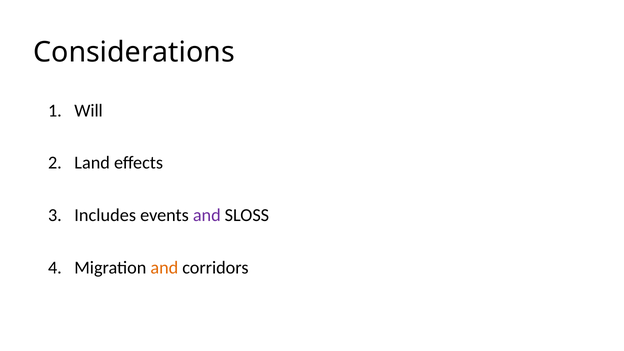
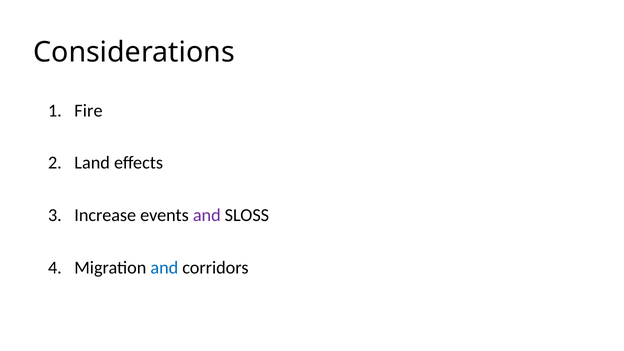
Will: Will -> Fire
Includes: Includes -> Increase
and at (164, 268) colour: orange -> blue
